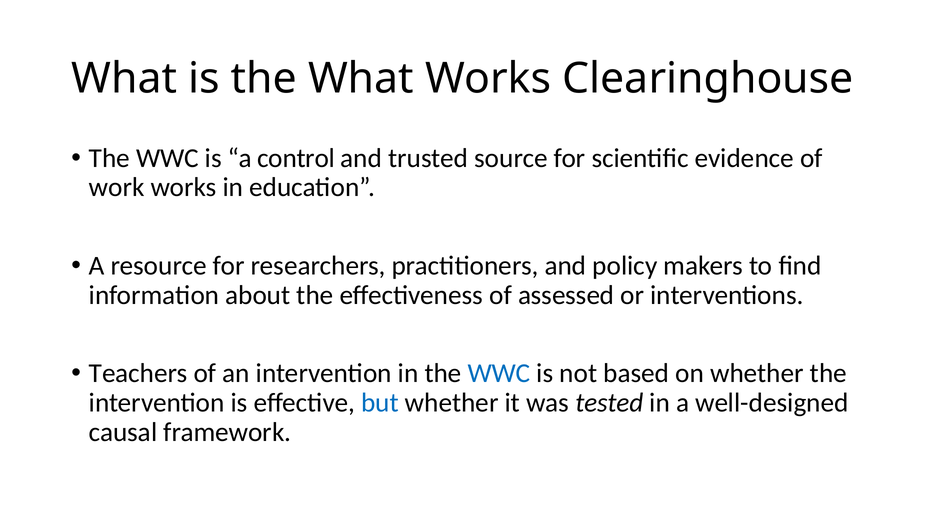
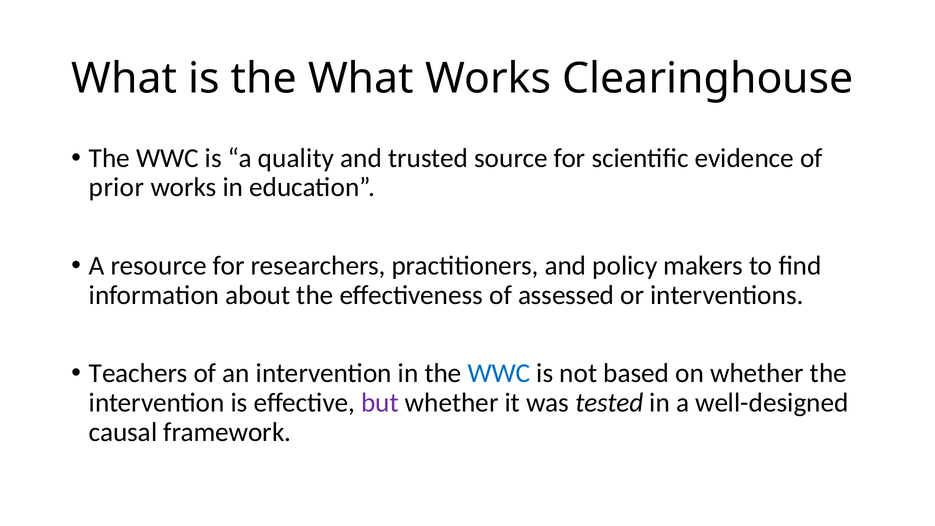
control: control -> quality
work: work -> prior
but colour: blue -> purple
